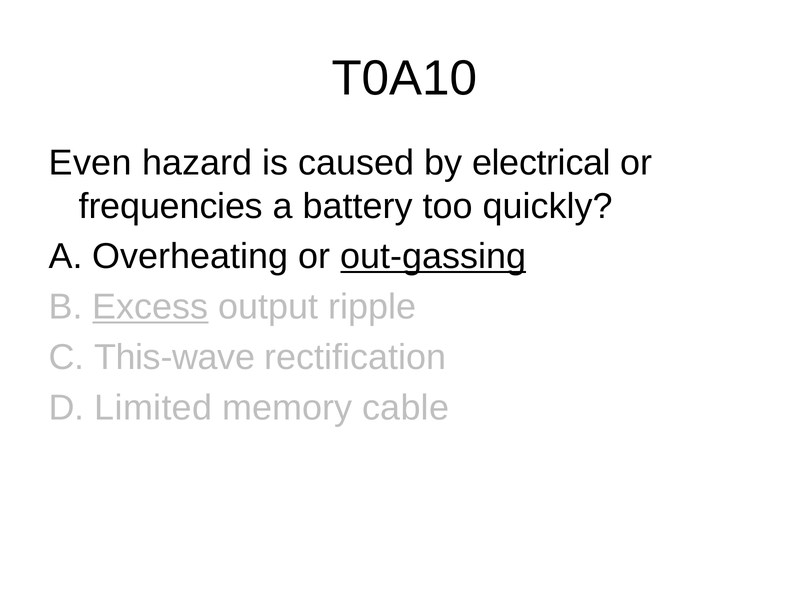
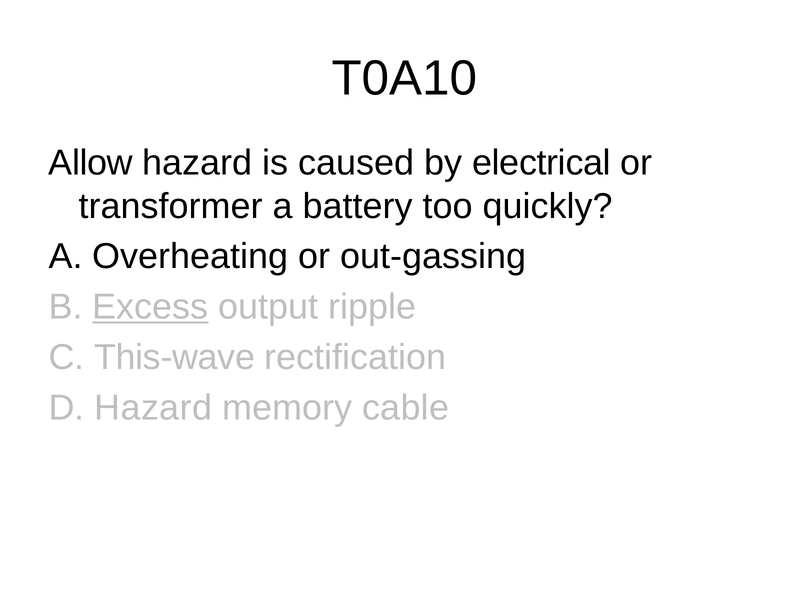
Even: Even -> Allow
frequencies: frequencies -> transformer
out-gassing underline: present -> none
D Limited: Limited -> Hazard
